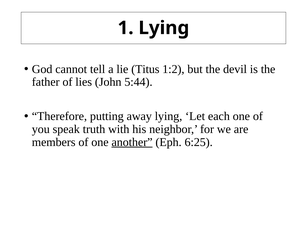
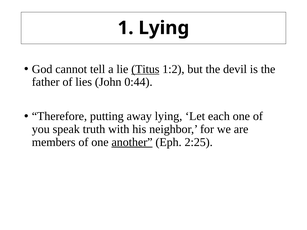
Titus underline: none -> present
5:44: 5:44 -> 0:44
6:25: 6:25 -> 2:25
